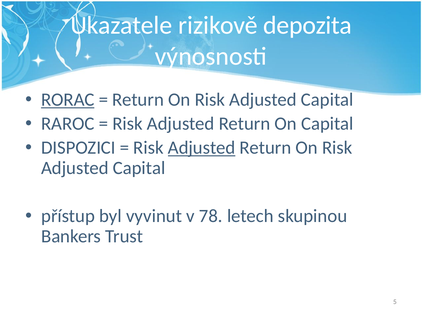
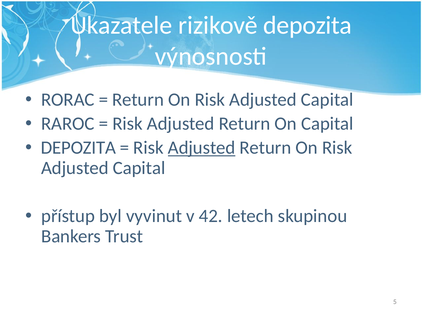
RORAC underline: present -> none
DISPOZICI at (78, 148): DISPOZICI -> DEPOZITA
78: 78 -> 42
